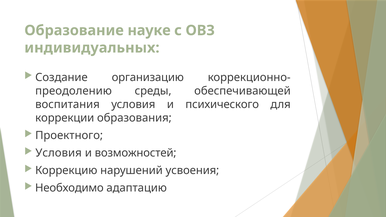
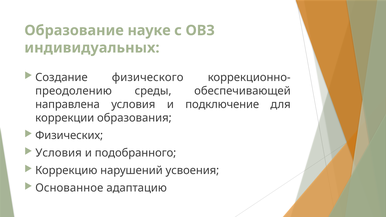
организацию: организацию -> физического
воспитания: воспитания -> направлена
психического: психического -> подключение
Проектного: Проектного -> Физических
возможностей: возможностей -> подобранного
Необходимо: Необходимо -> Основанное
